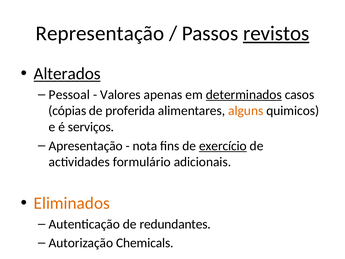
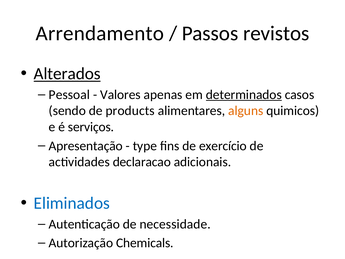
Representação: Representação -> Arrendamento
revistos underline: present -> none
cópias: cópias -> sendo
proferida: proferida -> products
nota: nota -> type
exercício underline: present -> none
formulário: formulário -> declaracao
Eliminados colour: orange -> blue
redundantes: redundantes -> necessidade
